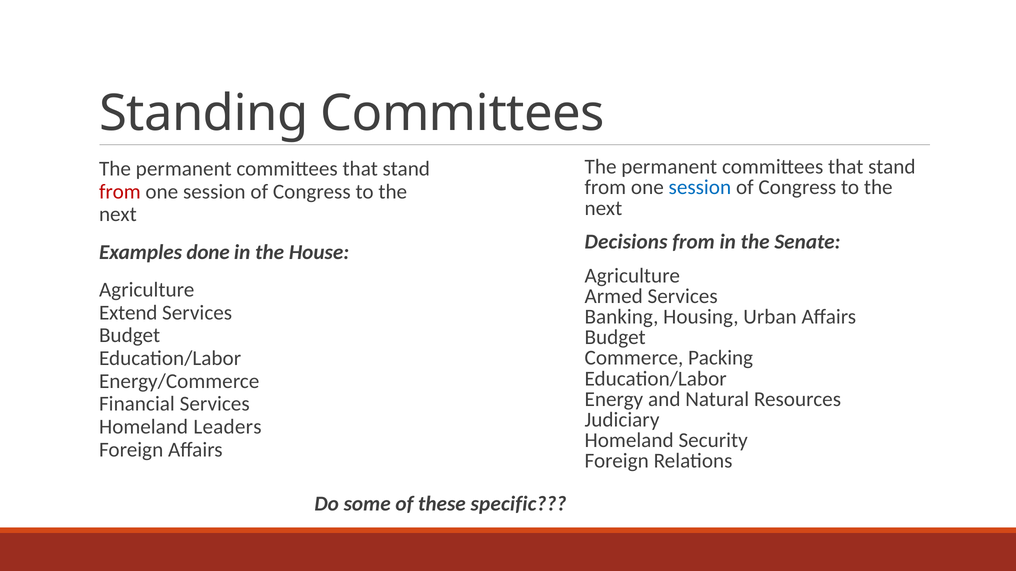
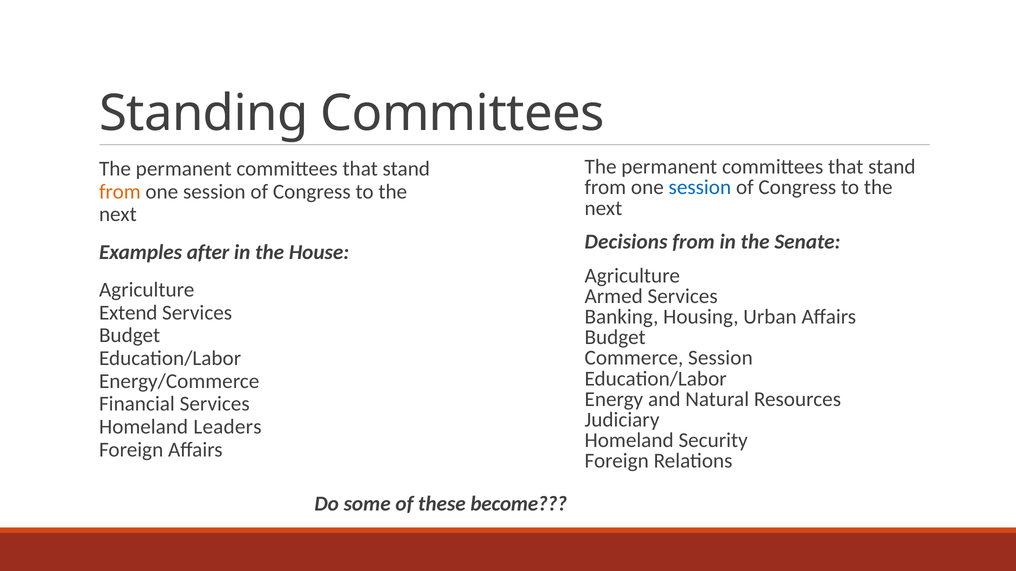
from at (120, 192) colour: red -> orange
done: done -> after
Commerce Packing: Packing -> Session
specific: specific -> become
